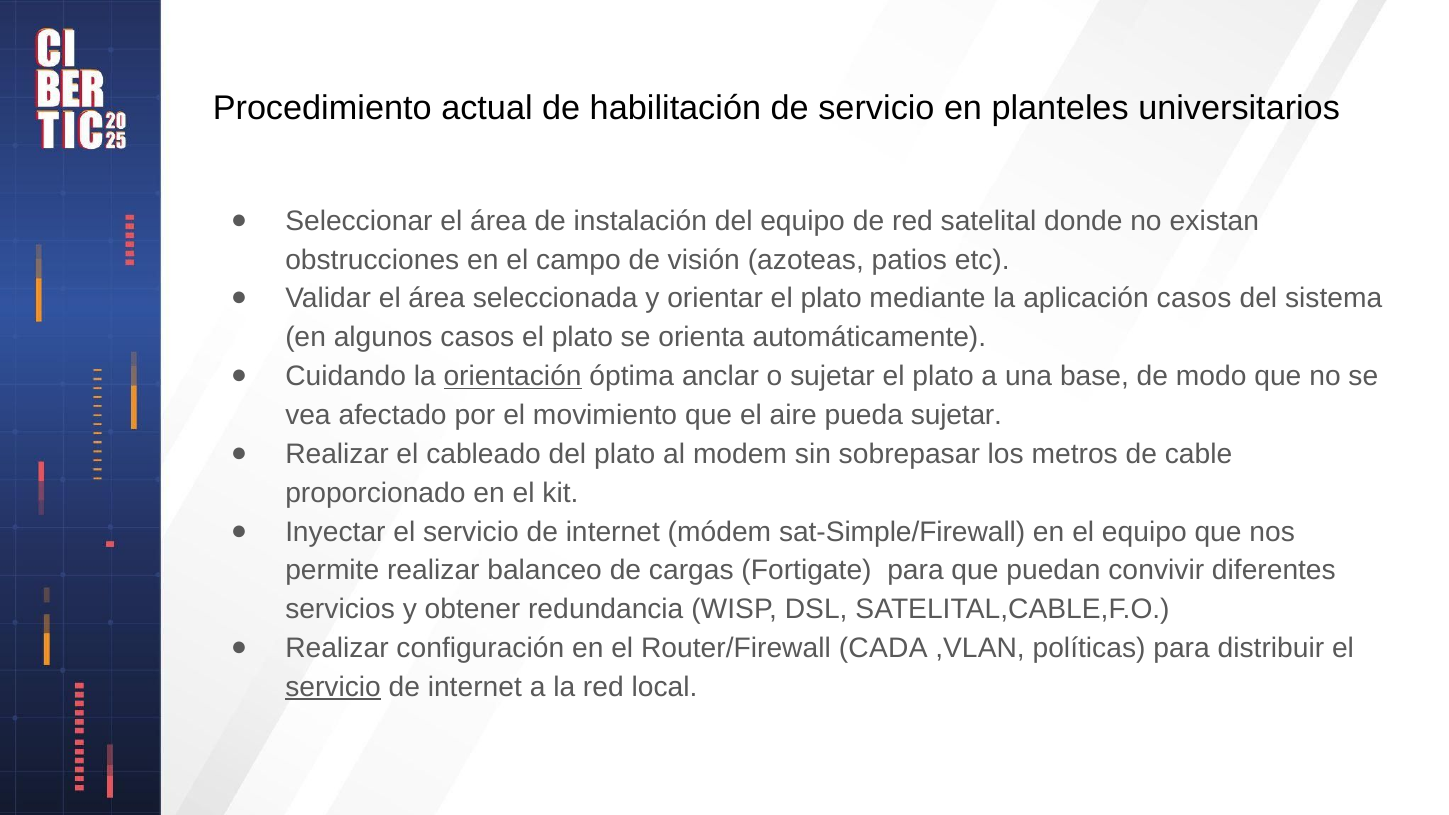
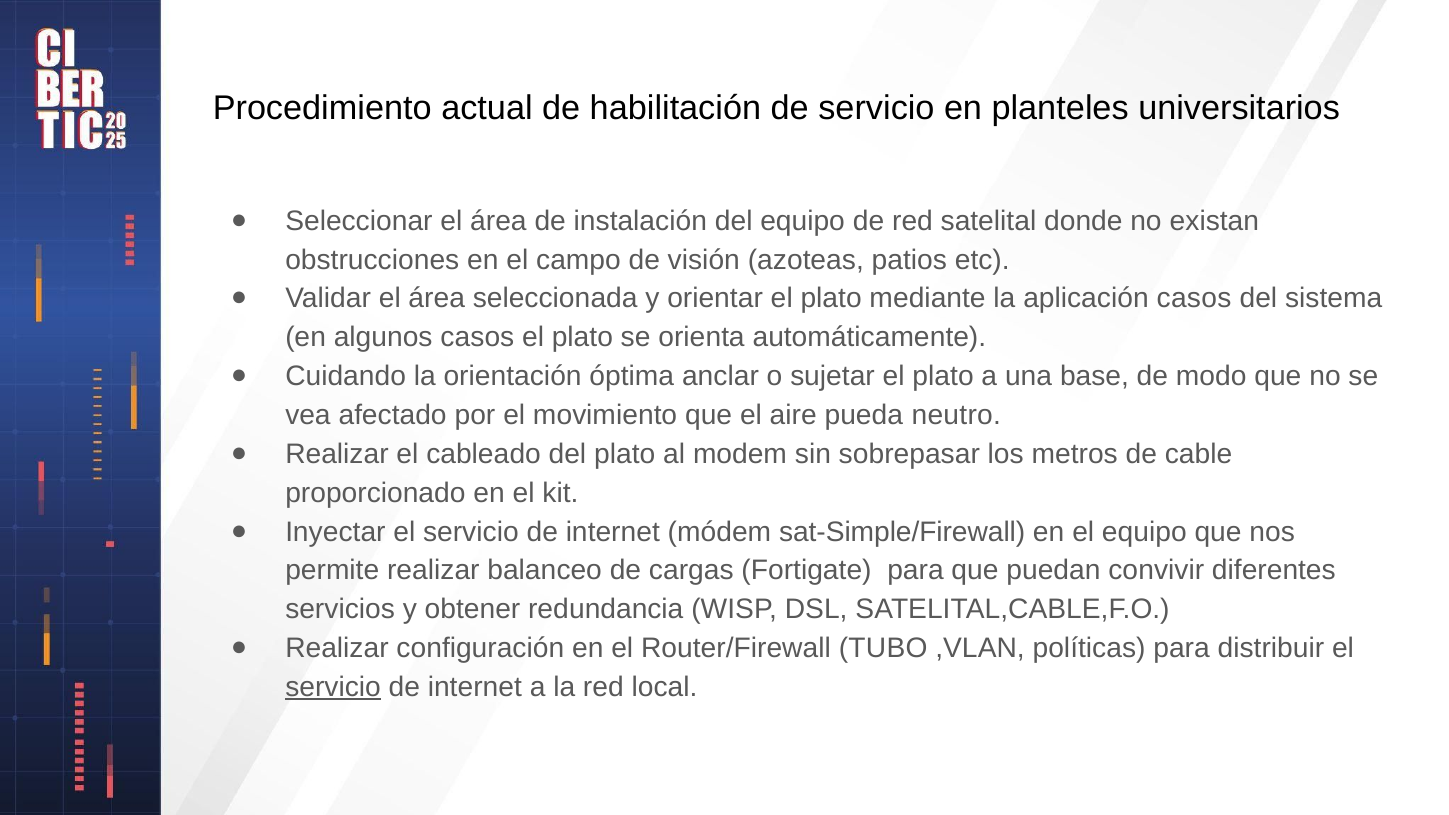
orientación underline: present -> none
pueda sujetar: sujetar -> neutro
CADA: CADA -> TUBO
